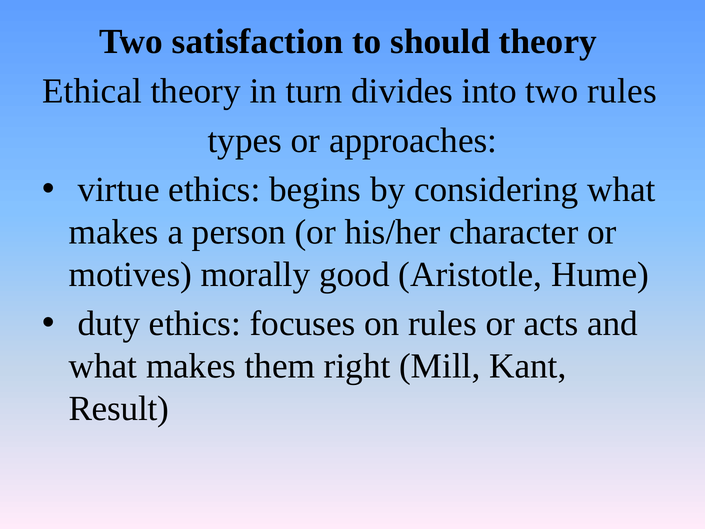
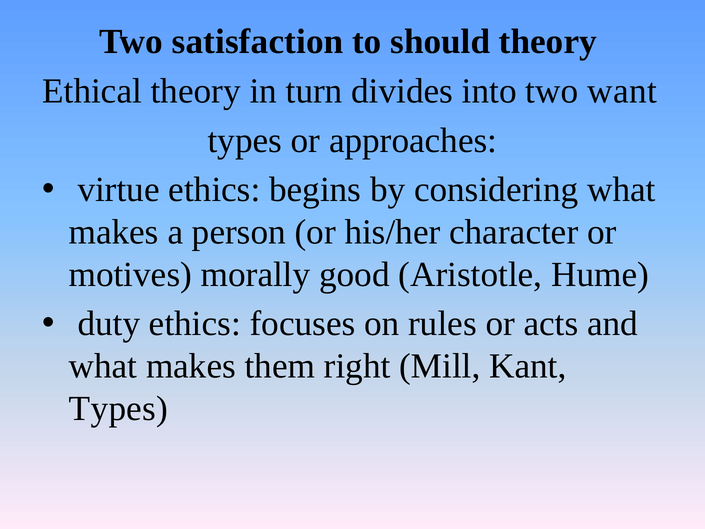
two rules: rules -> want
Result at (119, 408): Result -> Types
